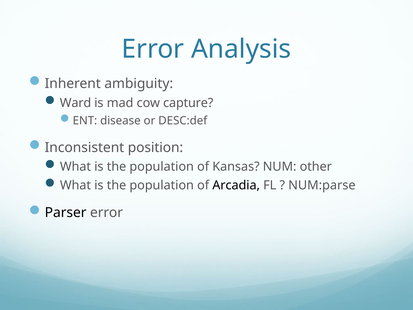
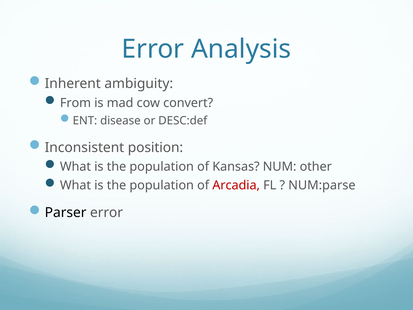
Ward: Ward -> From
capture: capture -> convert
Arcadia colour: black -> red
